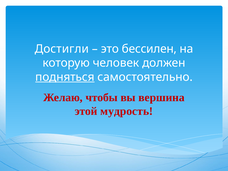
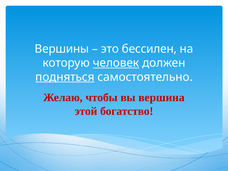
Достигли: Достигли -> Вершины
человек underline: none -> present
мудрость: мудрость -> богатство
